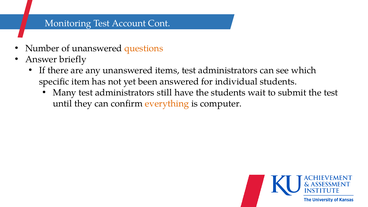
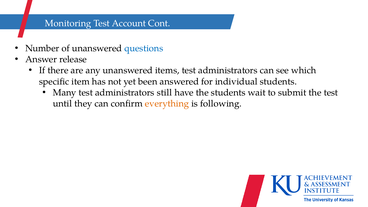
questions colour: orange -> blue
briefly: briefly -> release
computer: computer -> following
